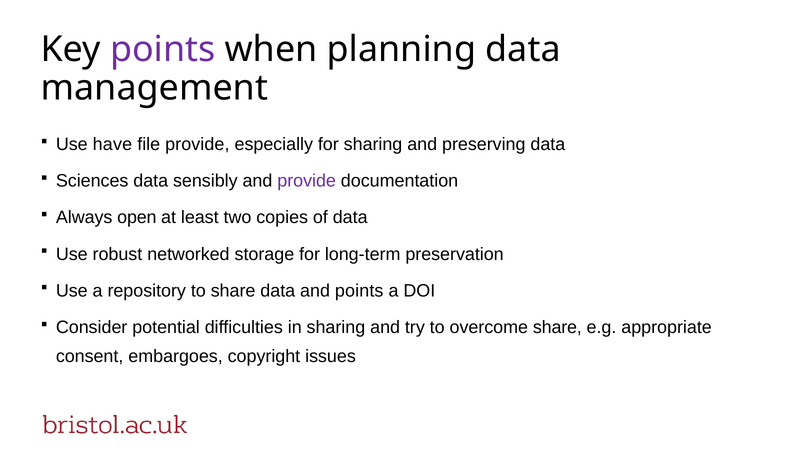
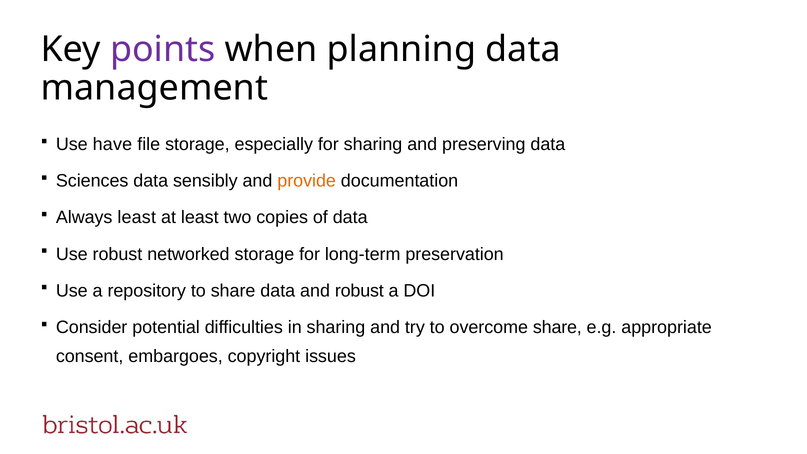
file provide: provide -> storage
provide at (307, 181) colour: purple -> orange
Always open: open -> least
and points: points -> robust
